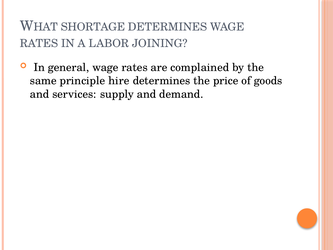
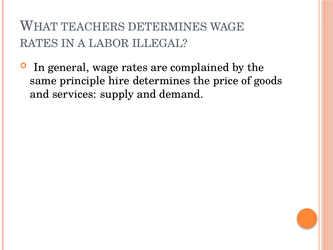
SHORTAGE: SHORTAGE -> TEACHERS
JOINING: JOINING -> ILLEGAL
